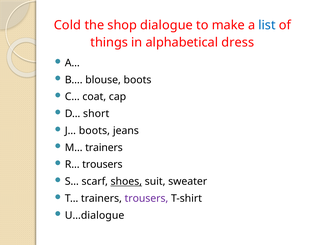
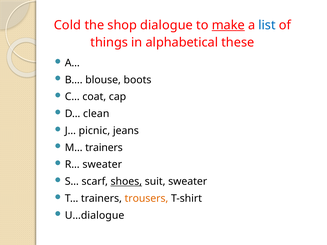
make underline: none -> present
dress: dress -> these
short: short -> clean
J… boots: boots -> picnic
R… trousers: trousers -> sweater
trousers at (146, 199) colour: purple -> orange
